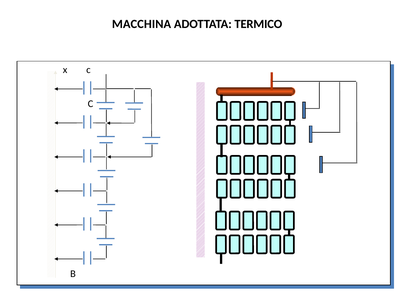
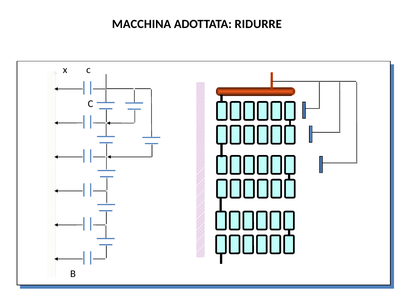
TERMICO: TERMICO -> RIDURRE
